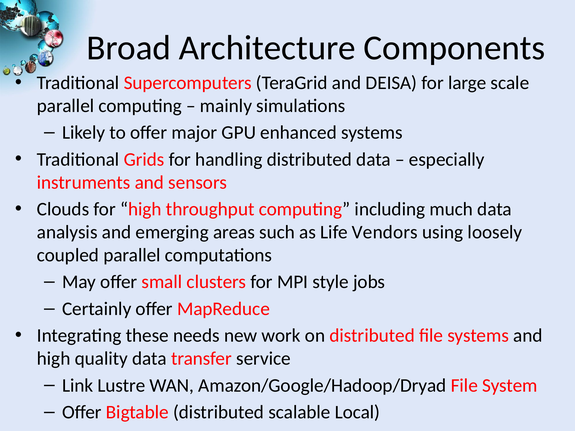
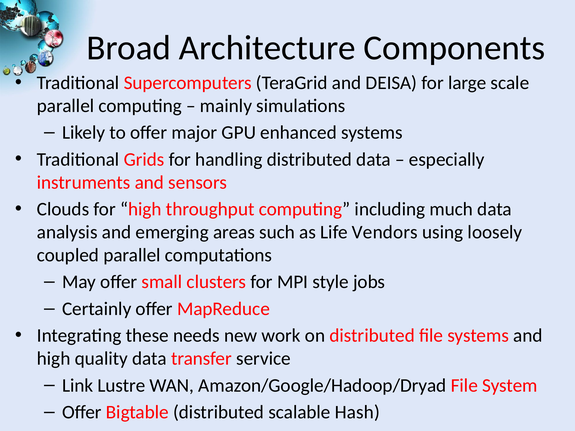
Local: Local -> Hash
